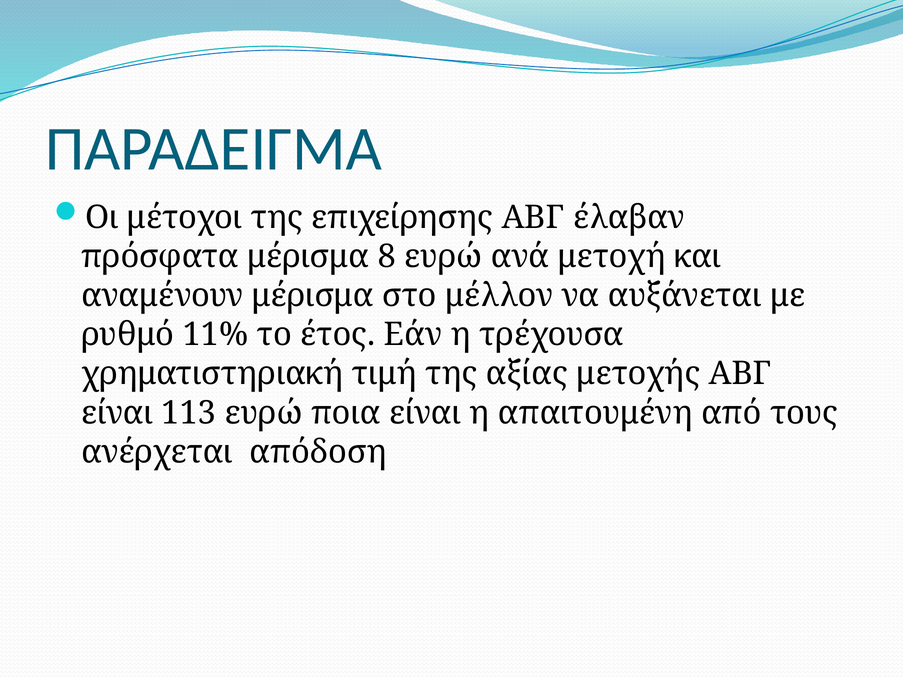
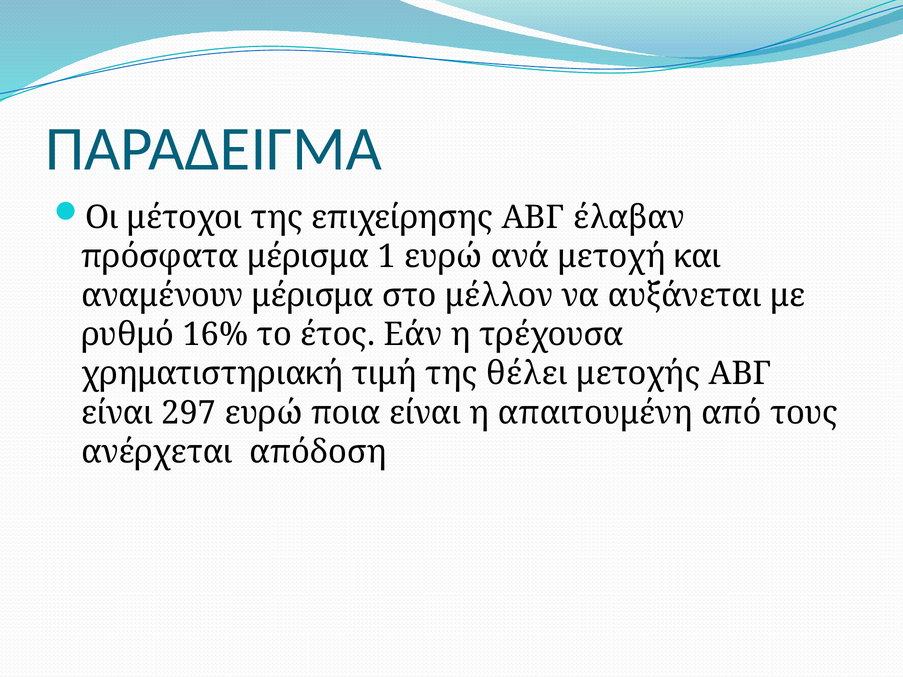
8: 8 -> 1
11%: 11% -> 16%
αξίας: αξίας -> θέλει
113: 113 -> 297
